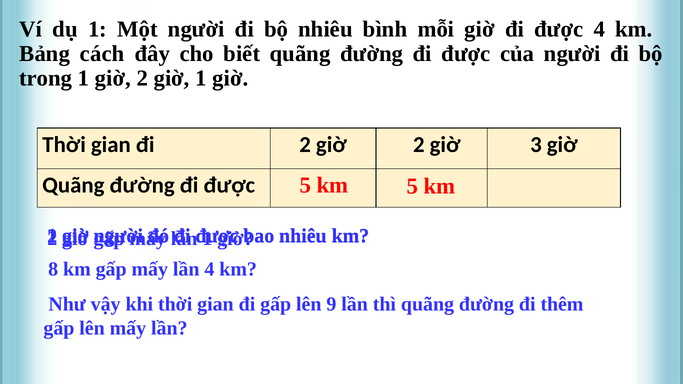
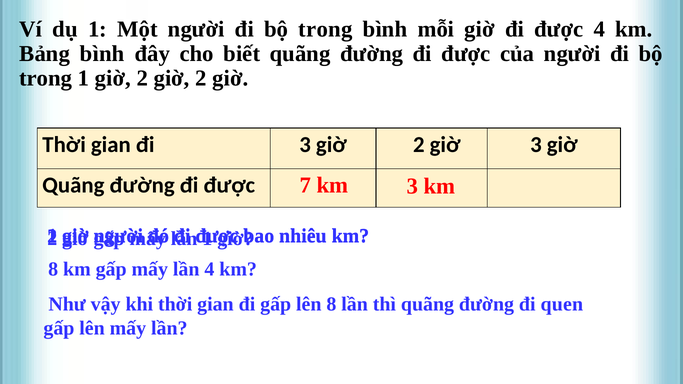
nhiêu at (326, 29): nhiêu -> trong
Bảng cách: cách -> bình
2 giờ 1: 1 -> 2
đi 2: 2 -> 3
được 5: 5 -> 7
km 5: 5 -> 3
lên 9: 9 -> 8
thêm: thêm -> quen
